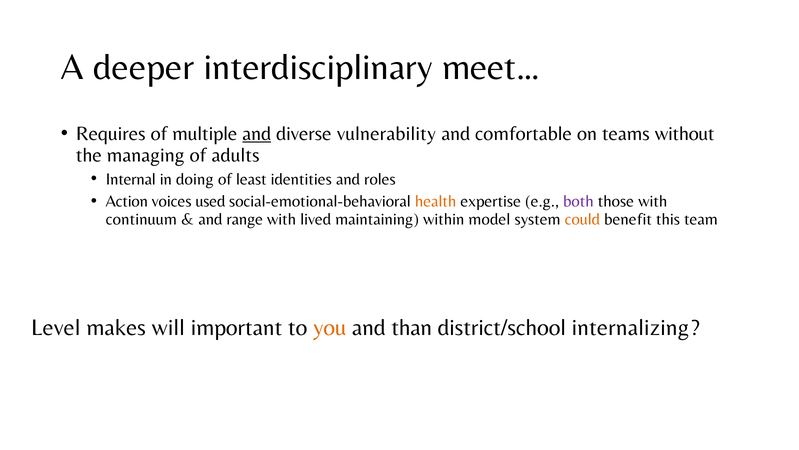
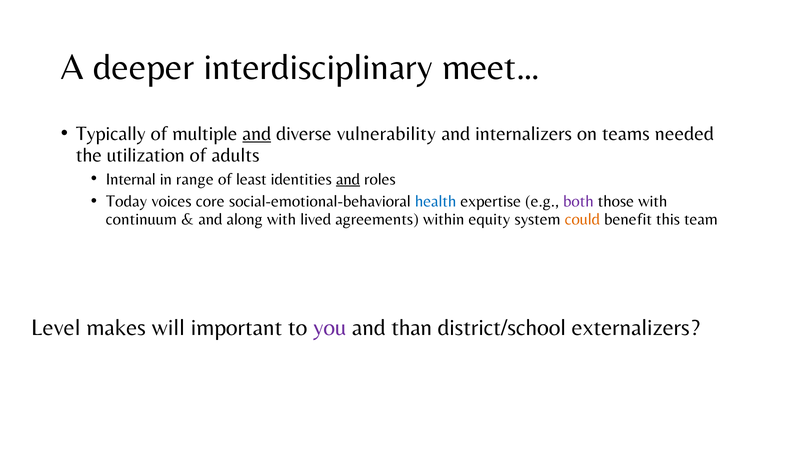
Requires: Requires -> Typically
comfortable: comfortable -> internalizers
without: without -> needed
managing: managing -> utilization
doing: doing -> range
and at (348, 179) underline: none -> present
Action: Action -> Today
used: used -> core
health colour: orange -> blue
range: range -> along
maintaining: maintaining -> agreements
model: model -> equity
you colour: orange -> purple
internalizing: internalizing -> externalizers
